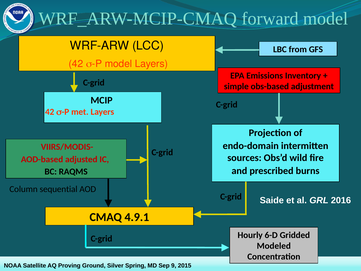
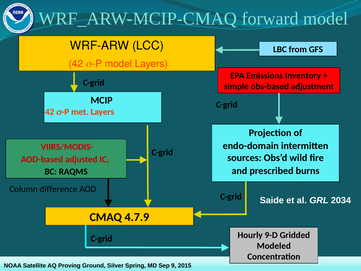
sequential: sequential -> difference
2016: 2016 -> 2034
4.9.1: 4.9.1 -> 4.7.9
6-D: 6-D -> 9-D
